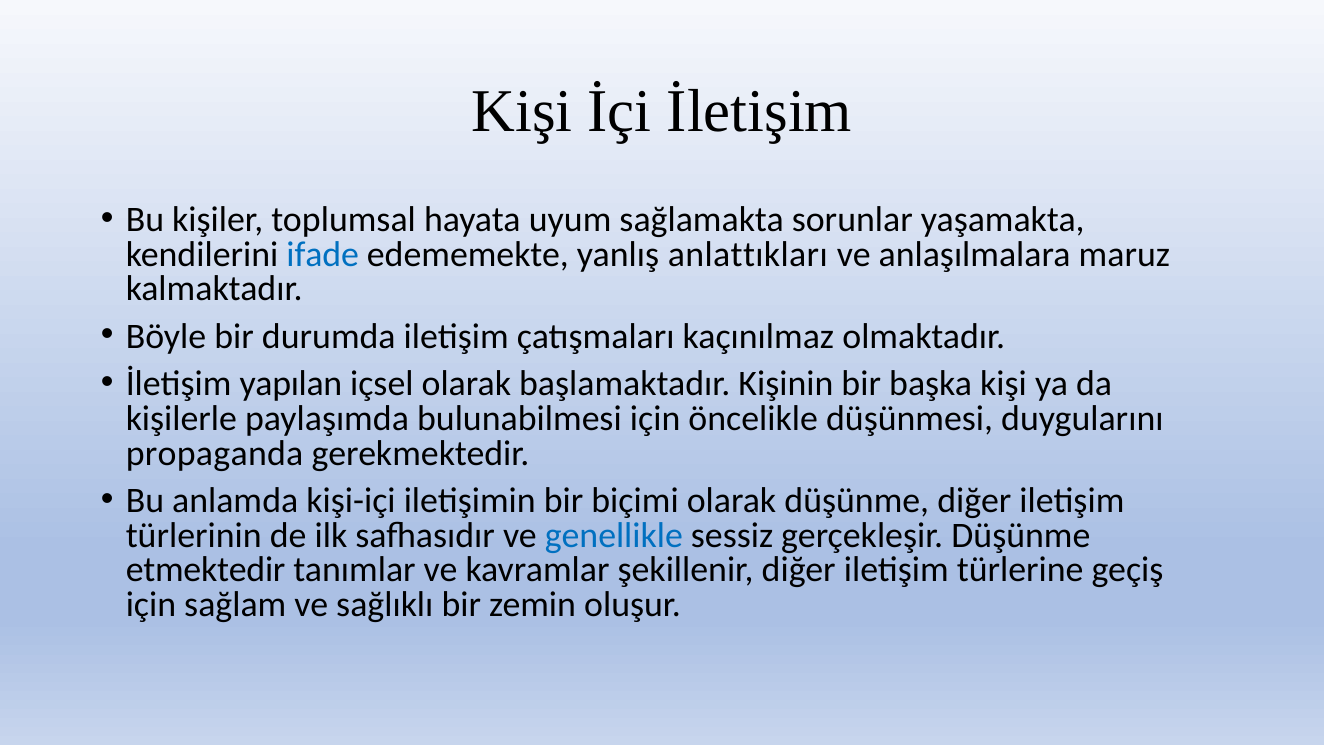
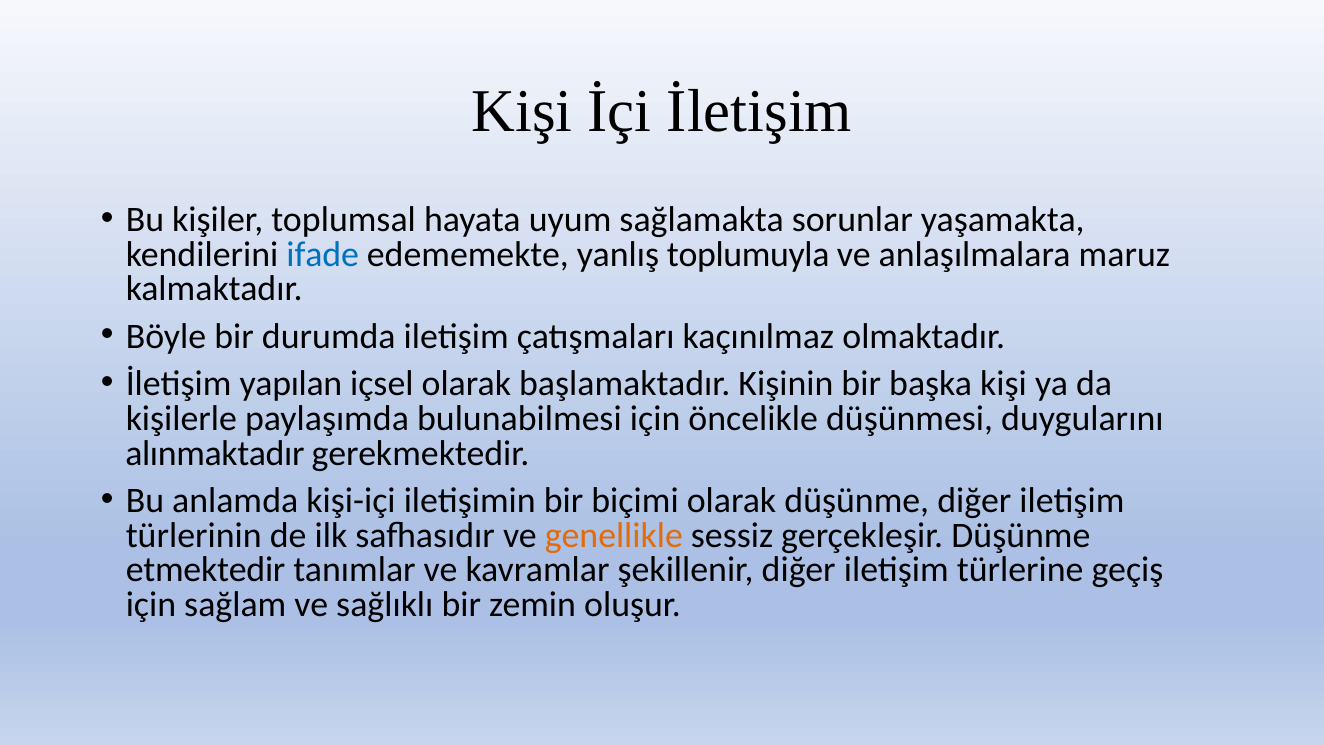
anlattıkları: anlattıkları -> toplumuyla
propaganda: propaganda -> alınmaktadır
genellikle colour: blue -> orange
